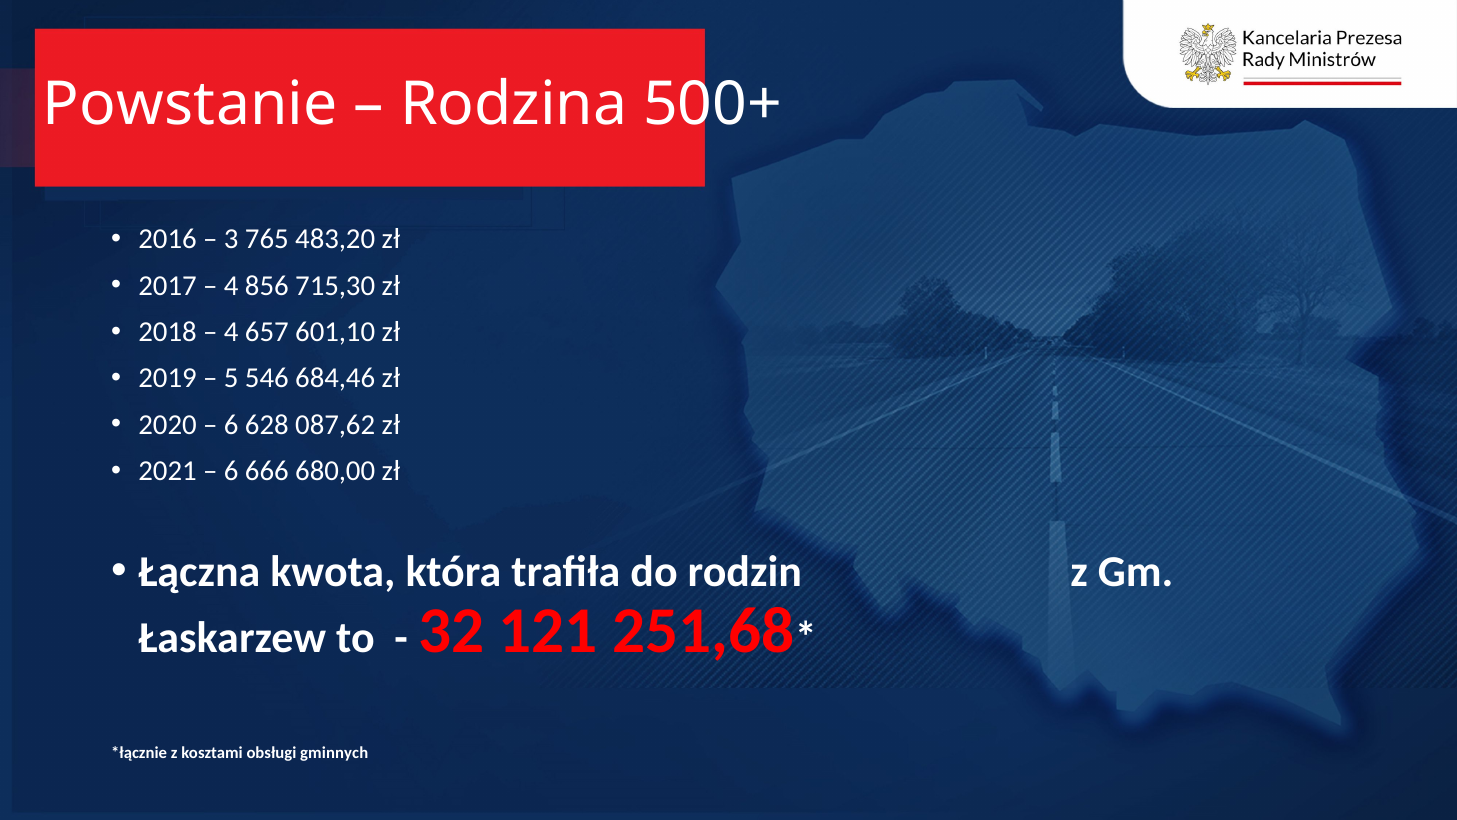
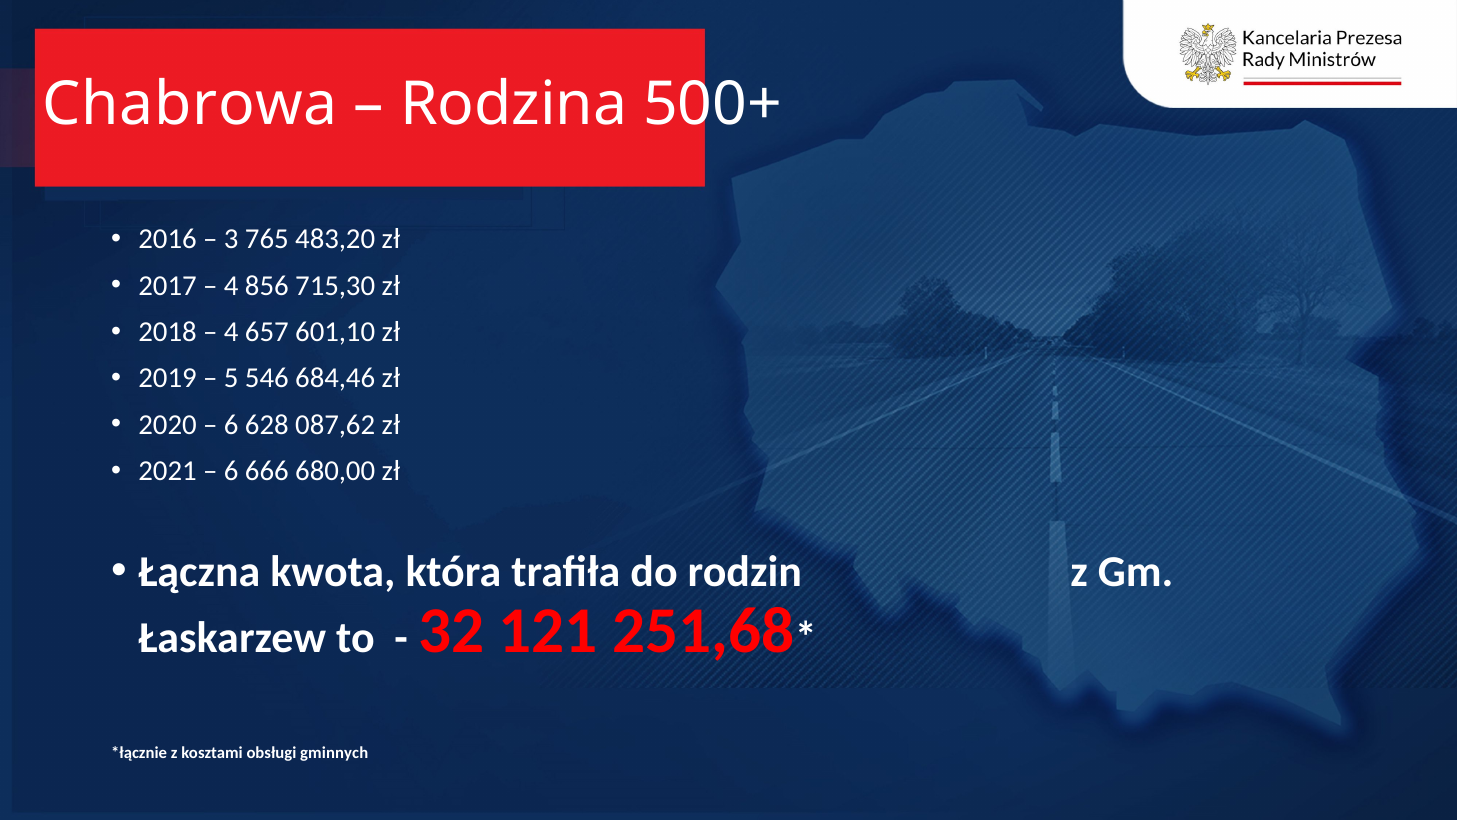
Powstanie: Powstanie -> Chabrowa
